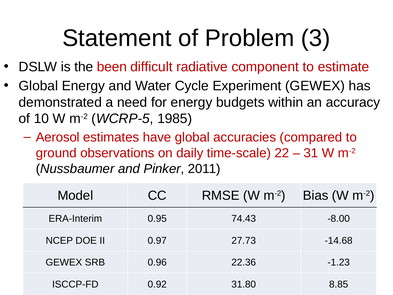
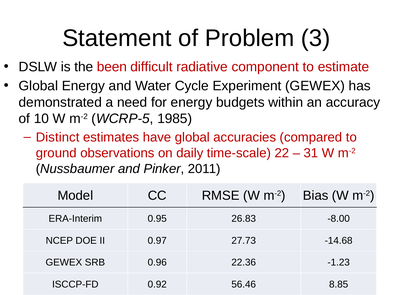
Aerosol: Aerosol -> Distinct
74.43: 74.43 -> 26.83
31.80: 31.80 -> 56.46
